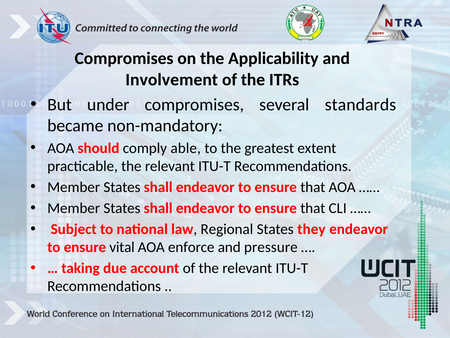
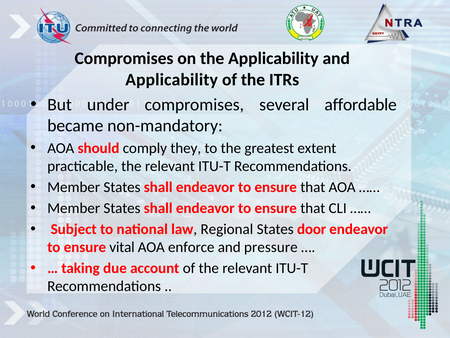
Involvement at (172, 79): Involvement -> Applicability
standards: standards -> affordable
able: able -> they
they: they -> door
